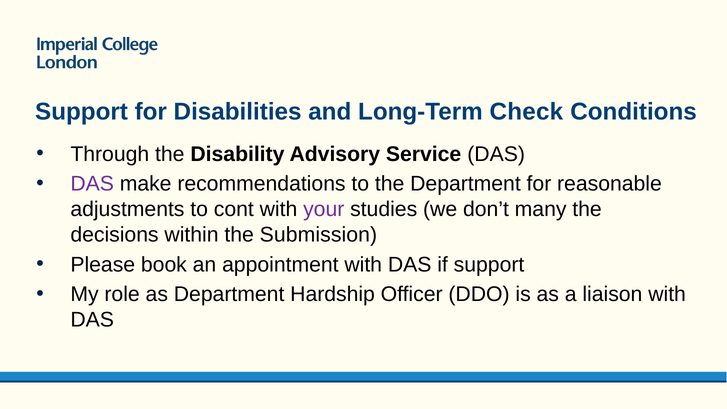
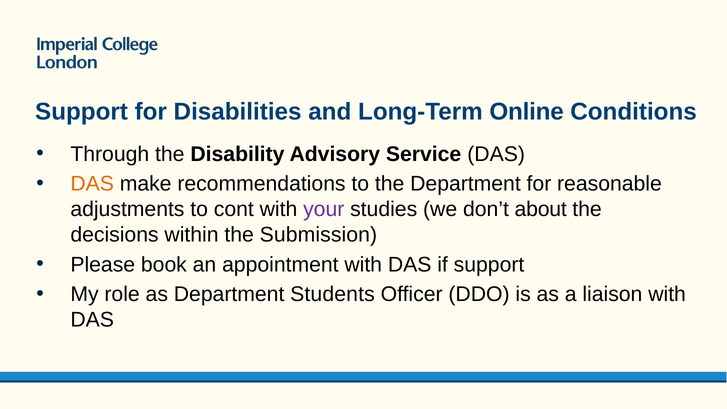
Check: Check -> Online
DAS at (92, 184) colour: purple -> orange
many: many -> about
Hardship: Hardship -> Students
